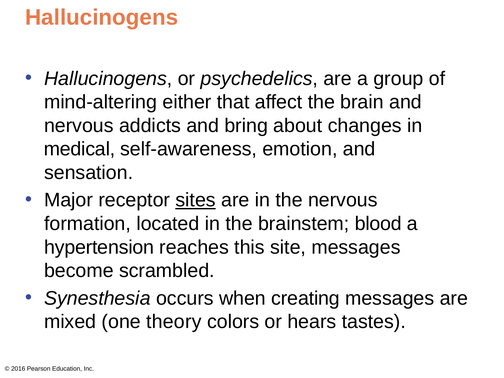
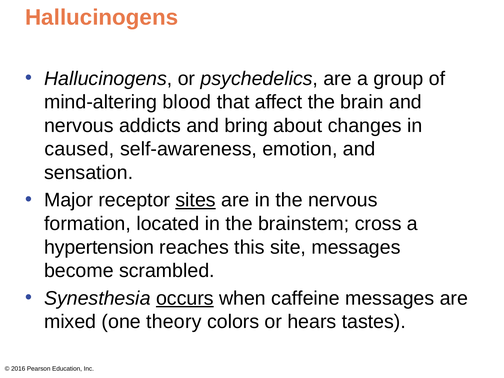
either: either -> blood
medical: medical -> caused
blood: blood -> cross
occurs underline: none -> present
creating: creating -> caffeine
